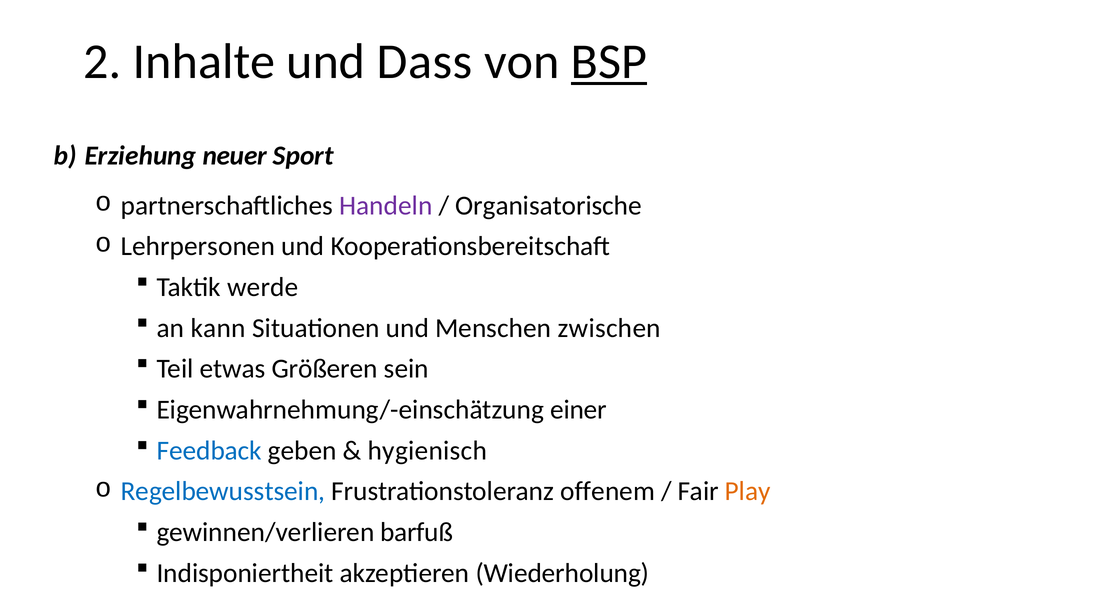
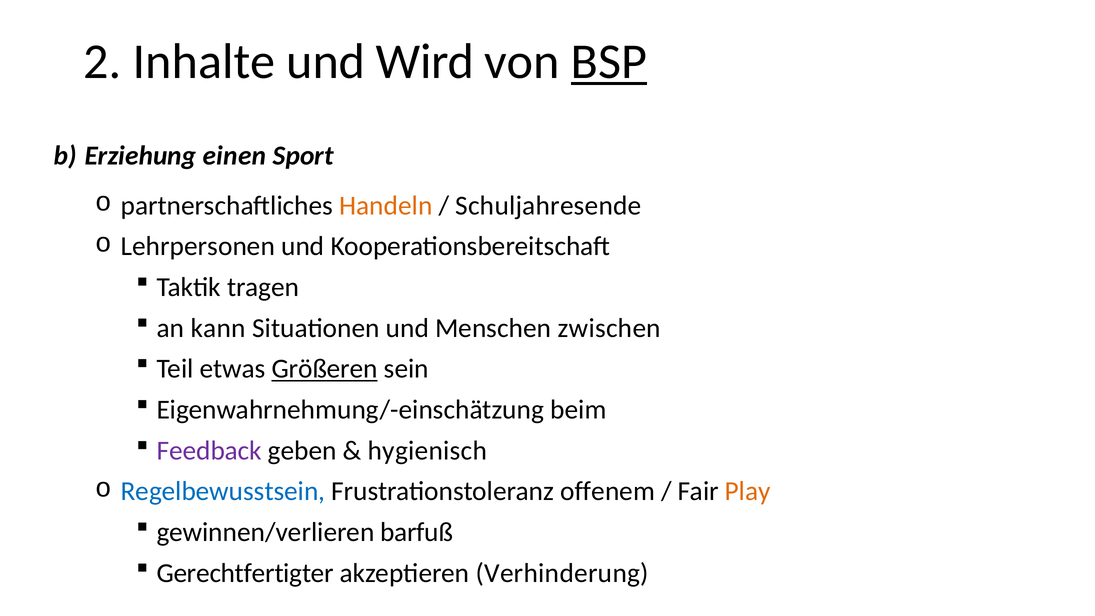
Dass: Dass -> Wird
neuer: neuer -> einen
Handeln colour: purple -> orange
Organisatorische: Organisatorische -> Schuljahresende
werde: werde -> tragen
Größeren underline: none -> present
einer: einer -> beim
Feedback colour: blue -> purple
Indisponiertheit: Indisponiertheit -> Gerechtfertigter
Wiederholung: Wiederholung -> Verhinderung
